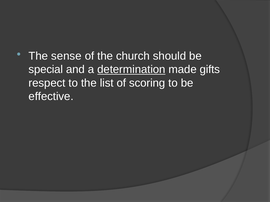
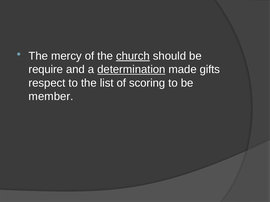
sense: sense -> mercy
church underline: none -> present
special: special -> require
effective: effective -> member
